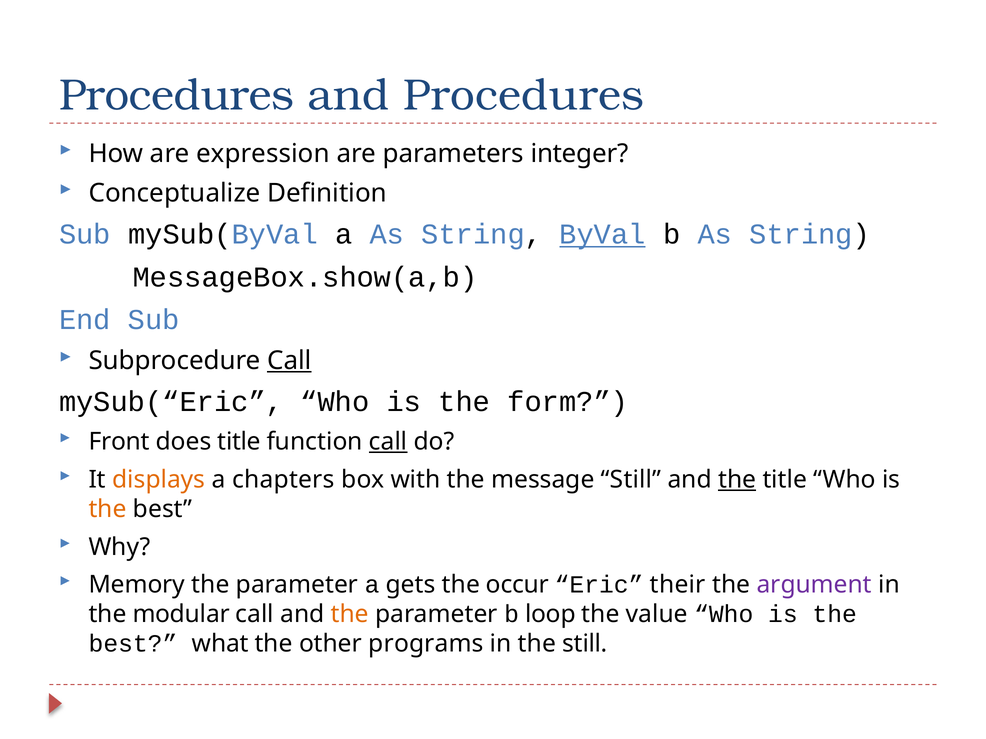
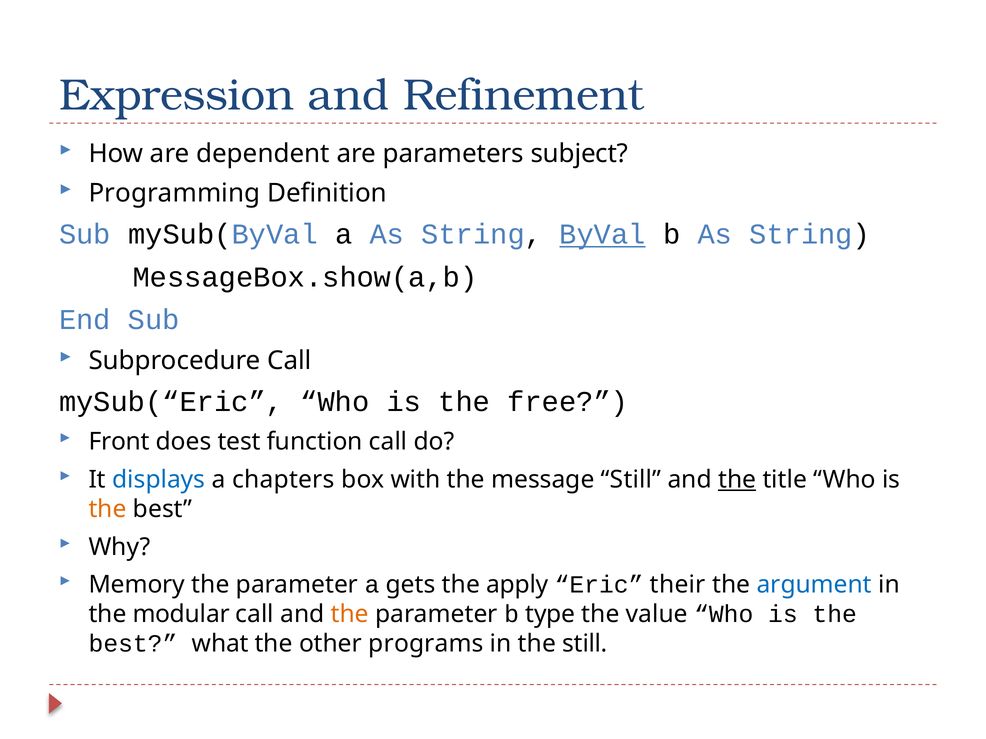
Procedures at (177, 95): Procedures -> Expression
and Procedures: Procedures -> Refinement
expression: expression -> dependent
integer: integer -> subject
Conceptualize: Conceptualize -> Programming
Call at (289, 361) underline: present -> none
form: form -> free
does title: title -> test
call at (388, 442) underline: present -> none
displays colour: orange -> blue
occur: occur -> apply
argument colour: purple -> blue
loop: loop -> type
